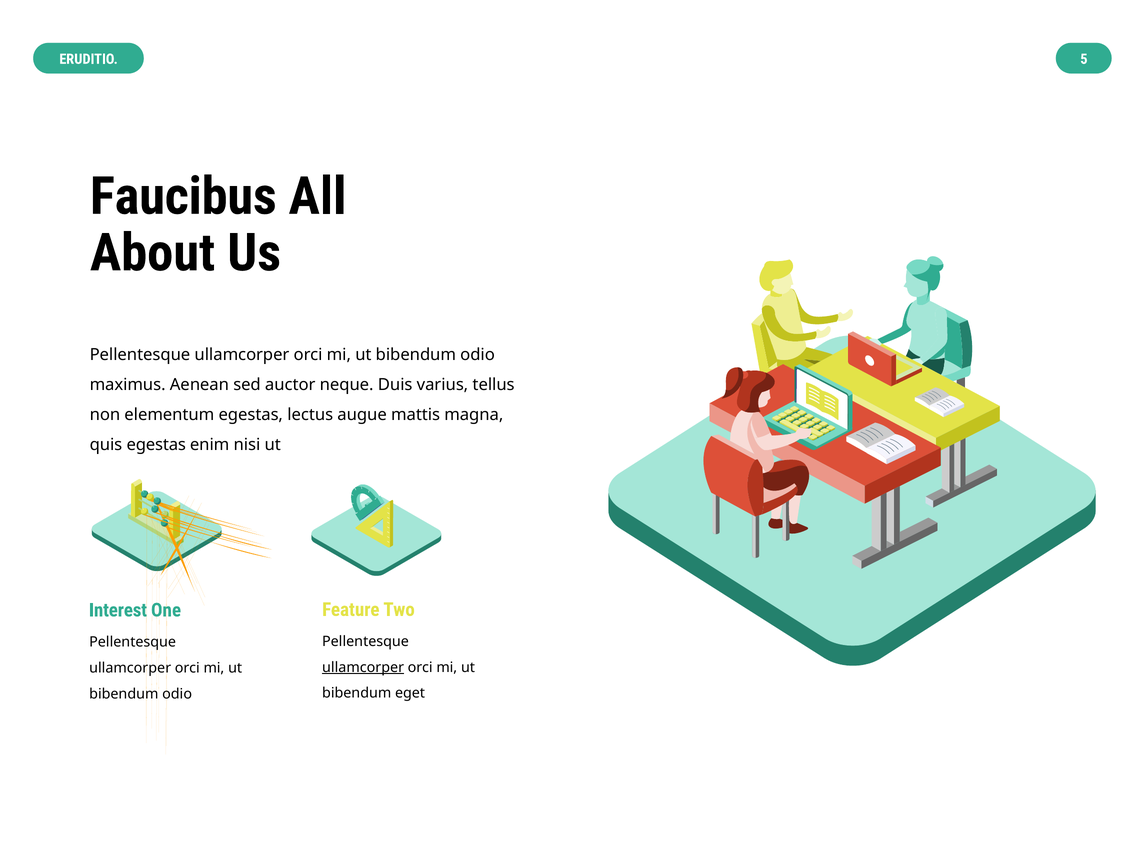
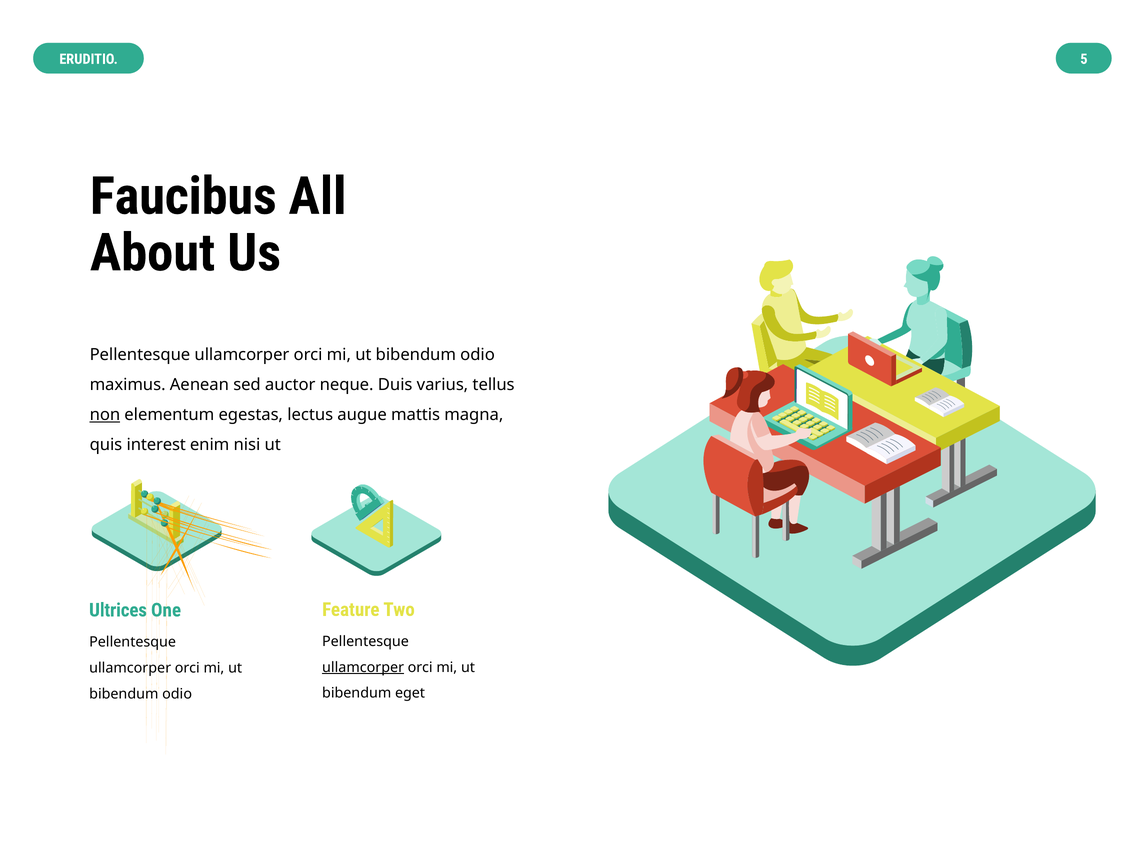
non underline: none -> present
quis egestas: egestas -> interest
Interest: Interest -> Ultrices
